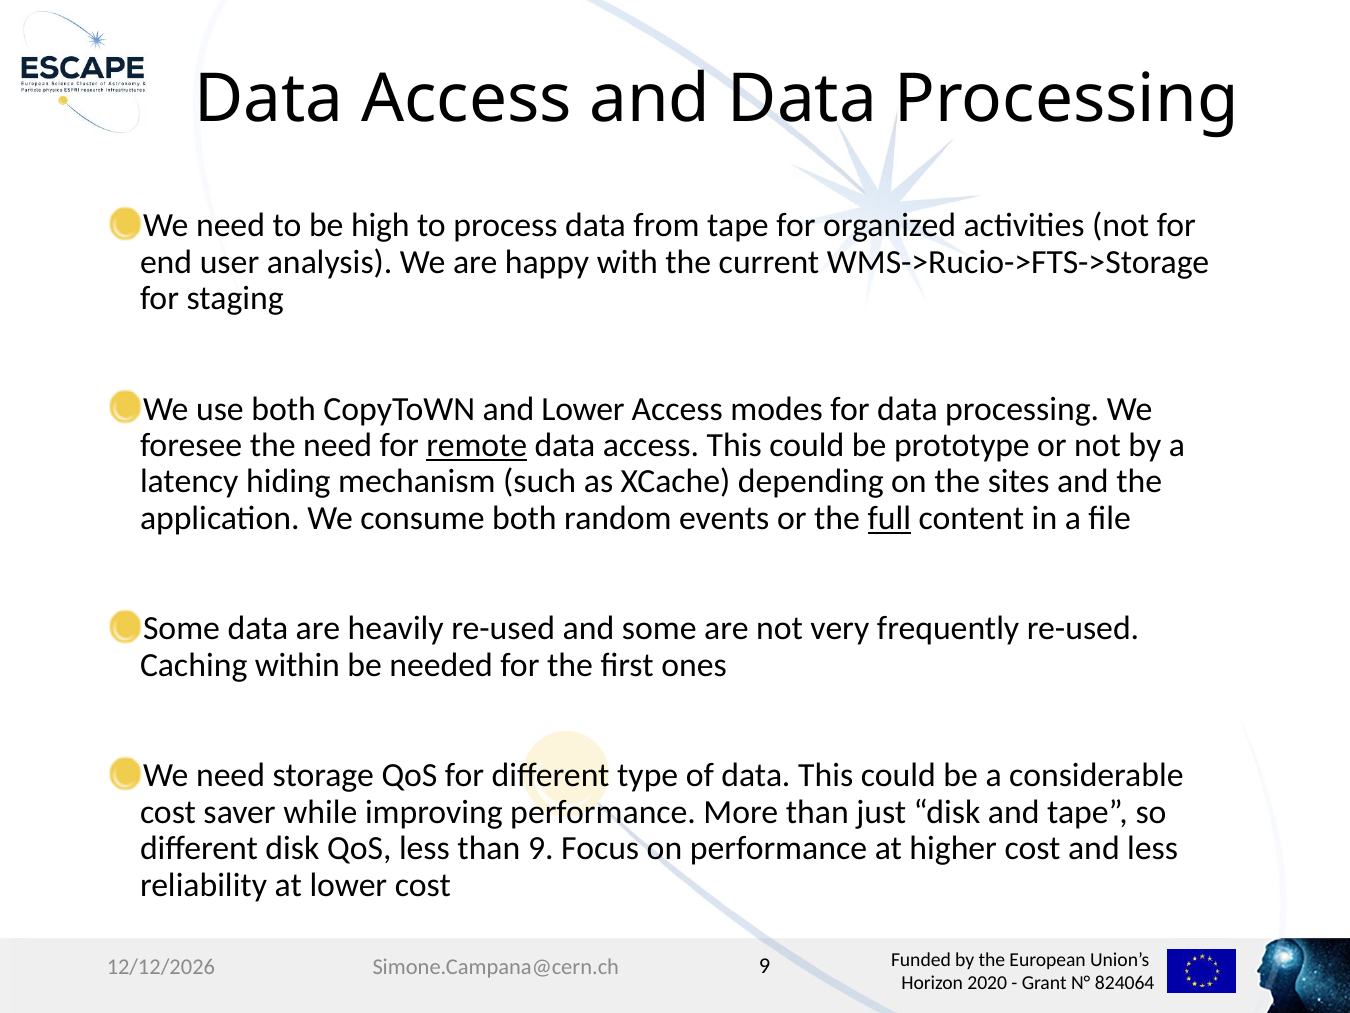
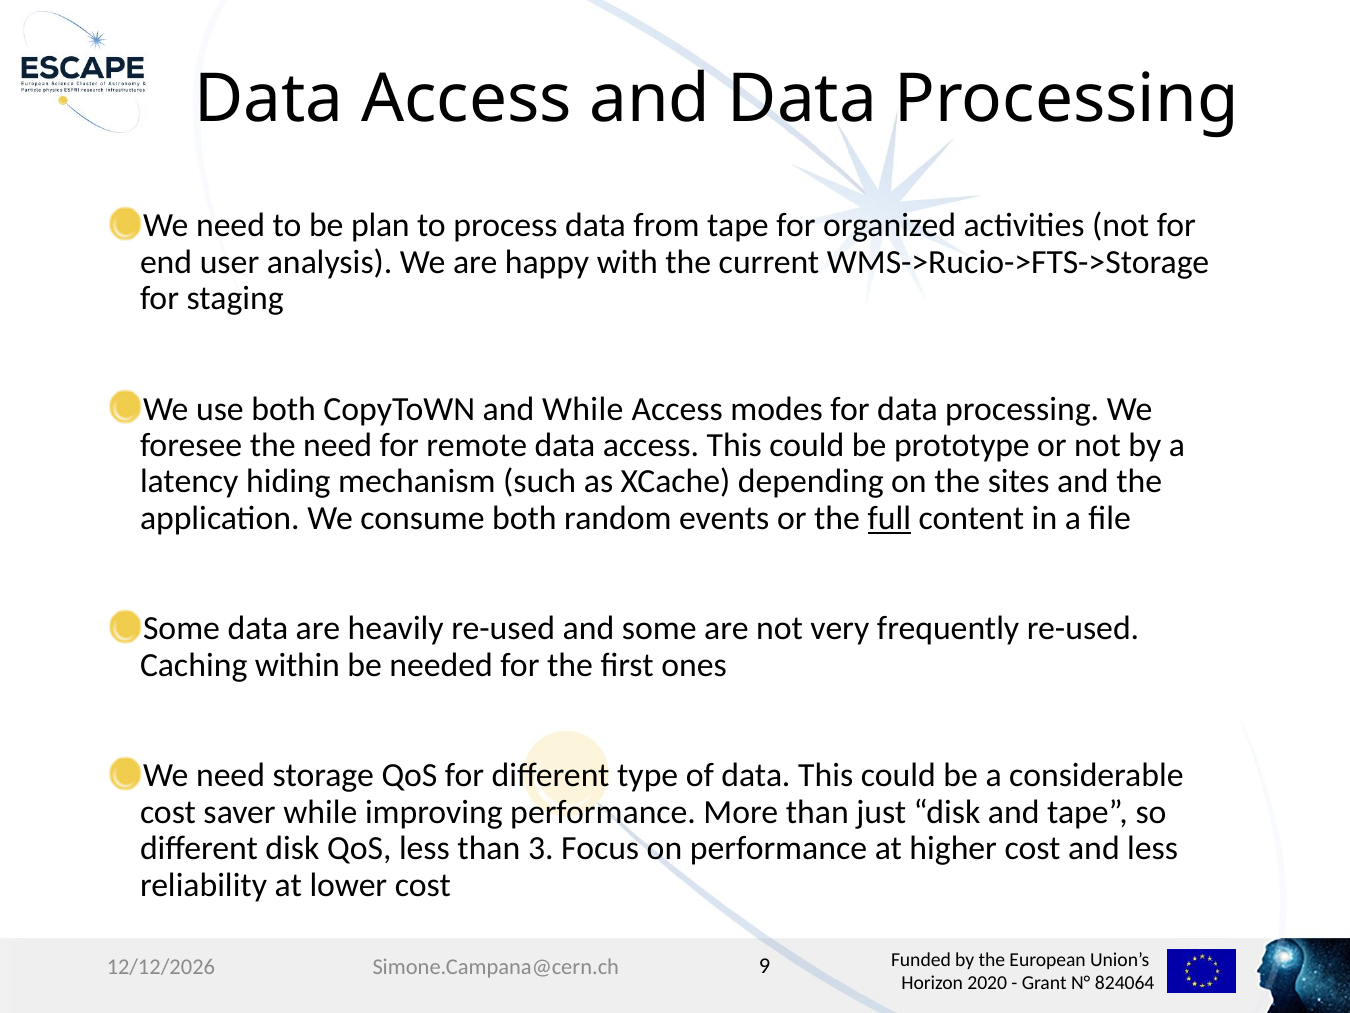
high: high -> plan
and Lower: Lower -> While
remote underline: present -> none
than 9: 9 -> 3
